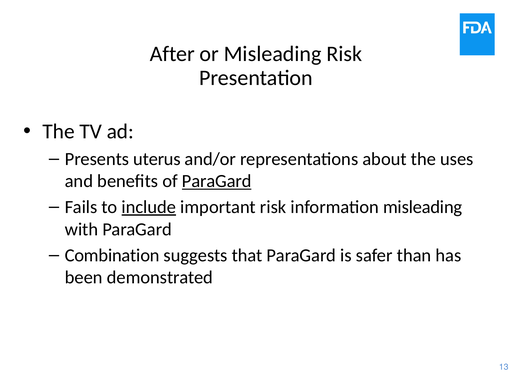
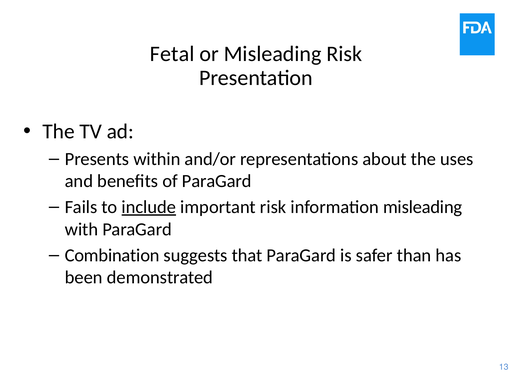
After: After -> Fetal
uterus: uterus -> within
ParaGard at (217, 181) underline: present -> none
